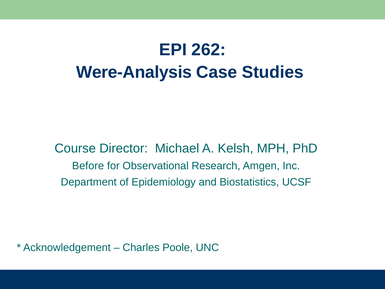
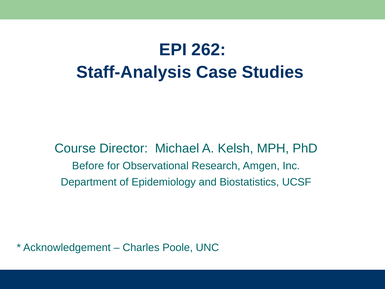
Were-Analysis: Were-Analysis -> Staff-Analysis
